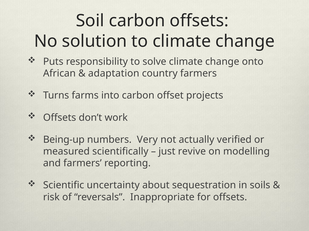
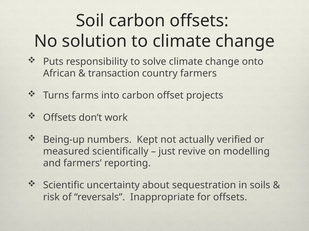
adaptation: adaptation -> transaction
Very: Very -> Kept
